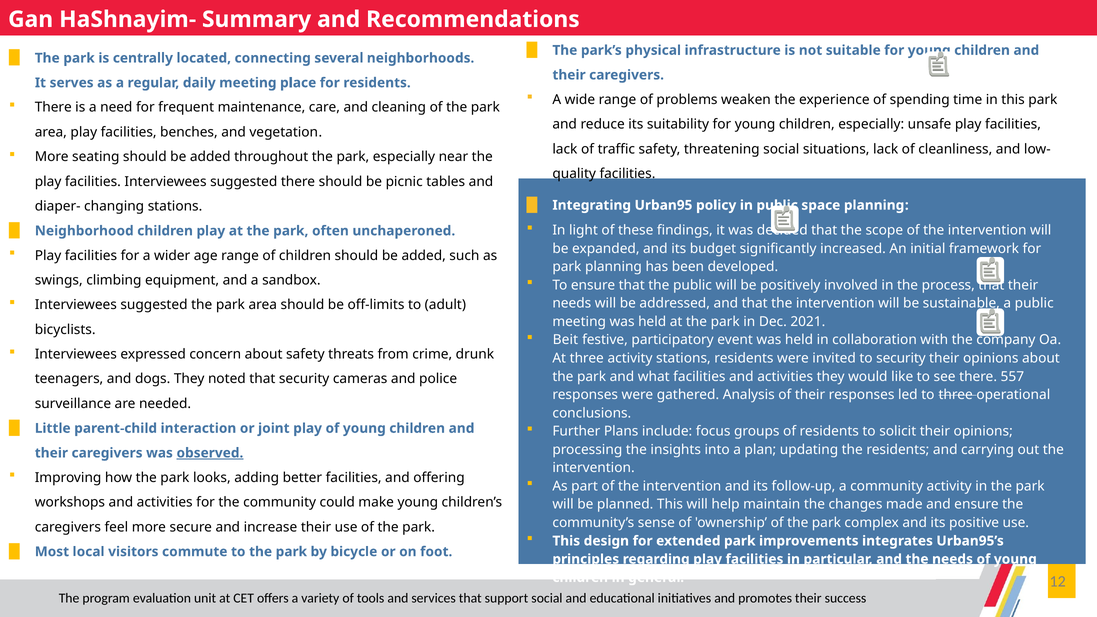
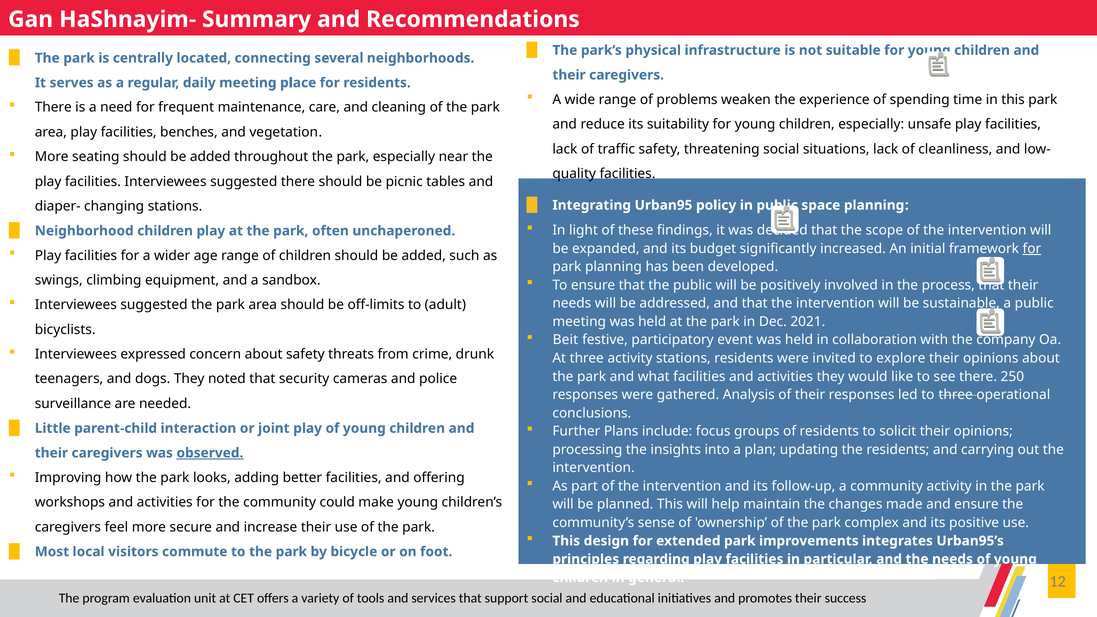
for at (1032, 249) underline: none -> present
to security: security -> explore
557: 557 -> 250
